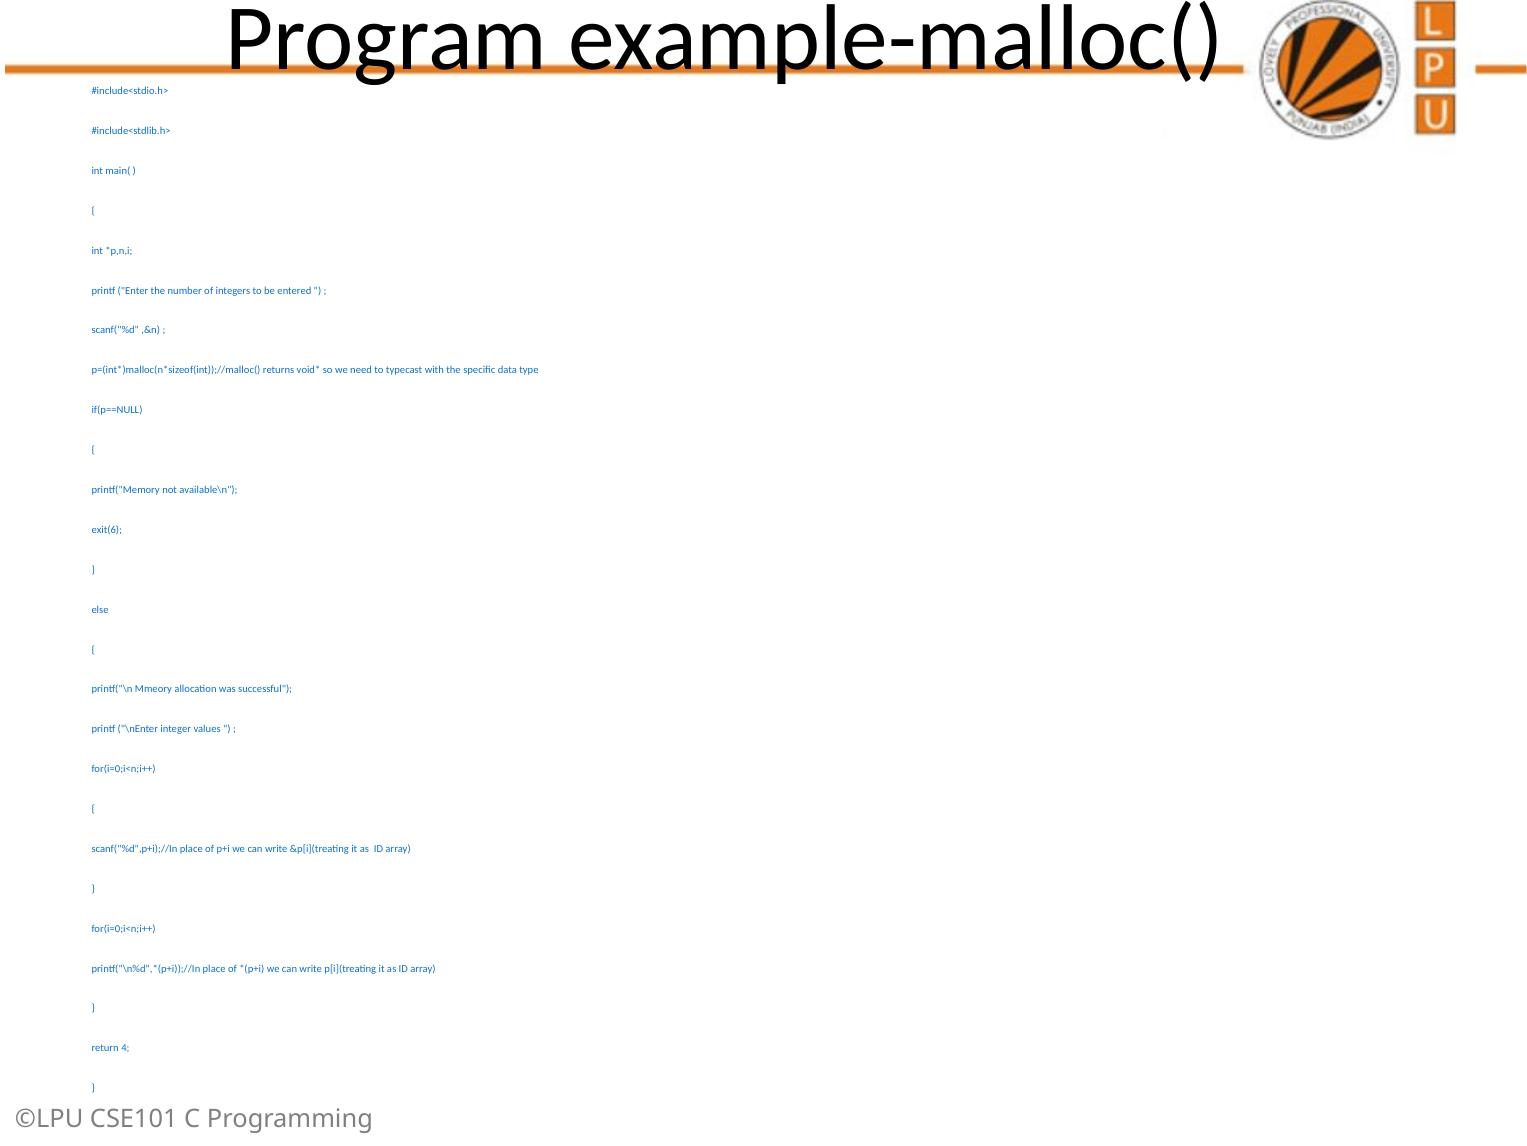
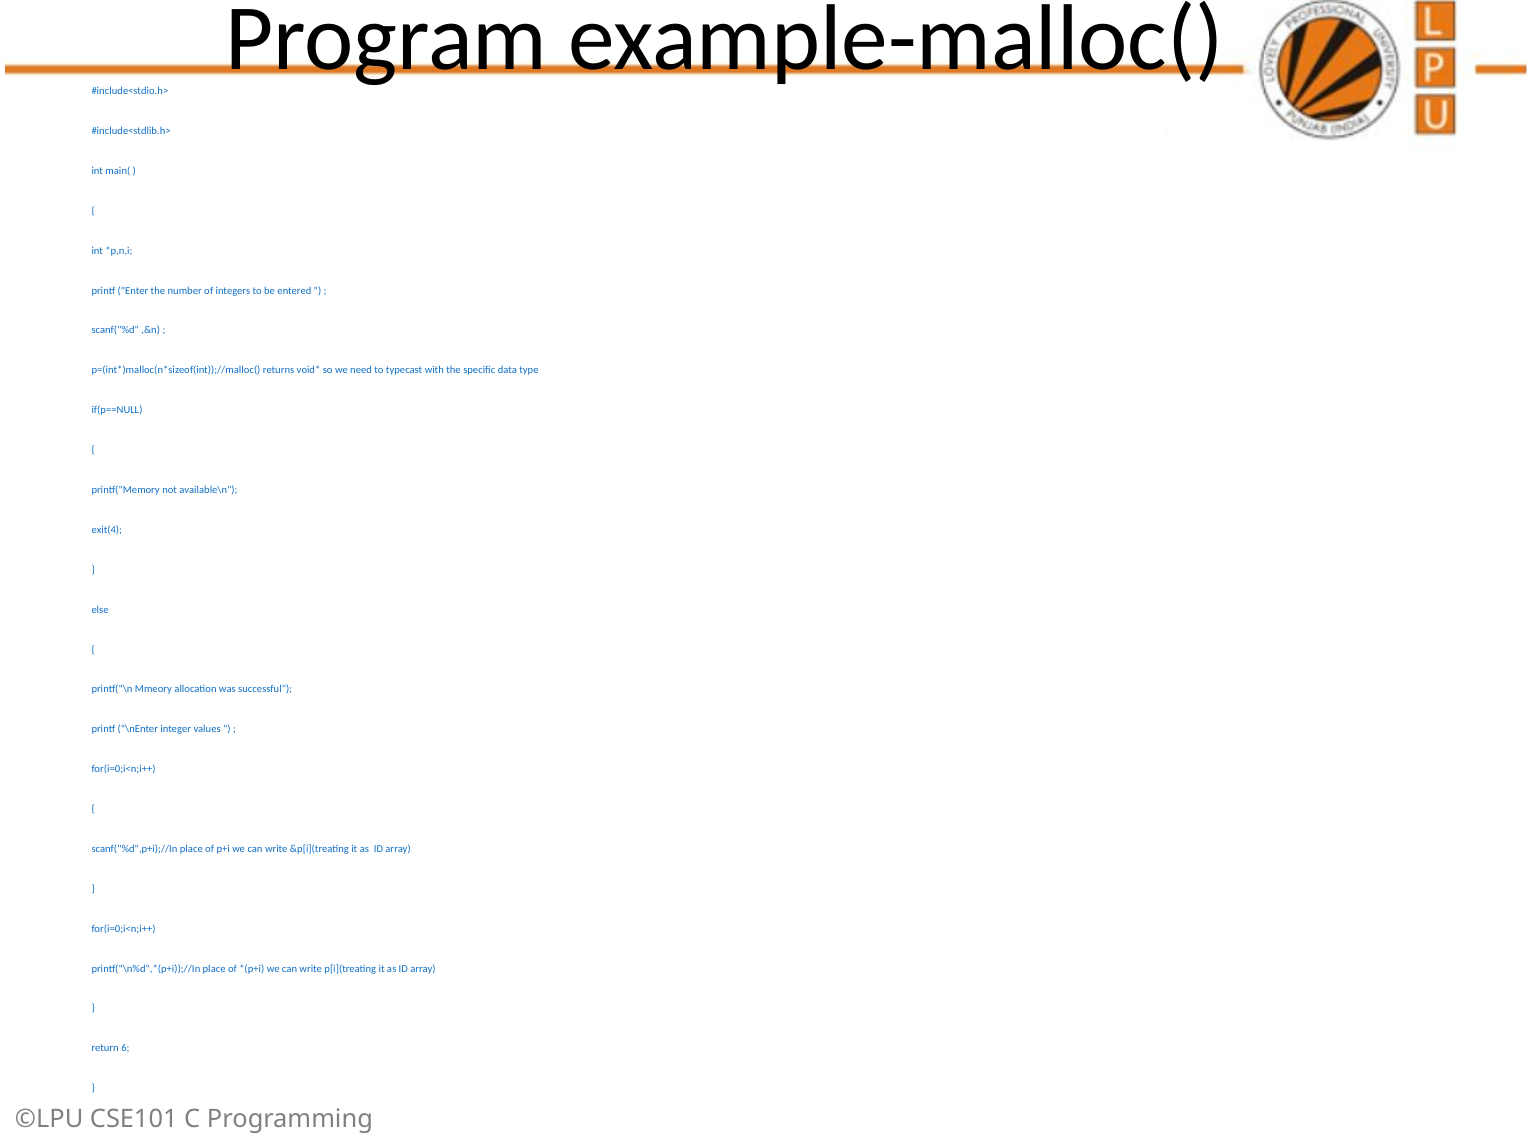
exit(6: exit(6 -> exit(4
4: 4 -> 6
